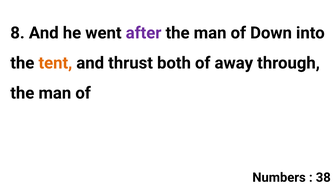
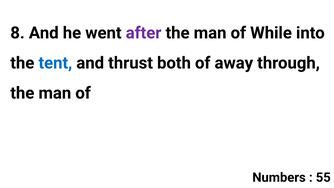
Down: Down -> While
tent colour: orange -> blue
38: 38 -> 55
